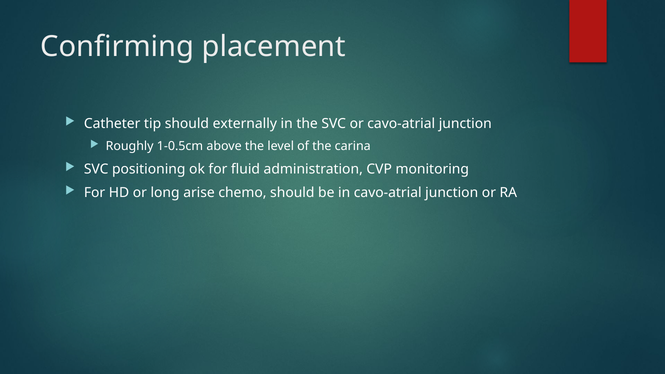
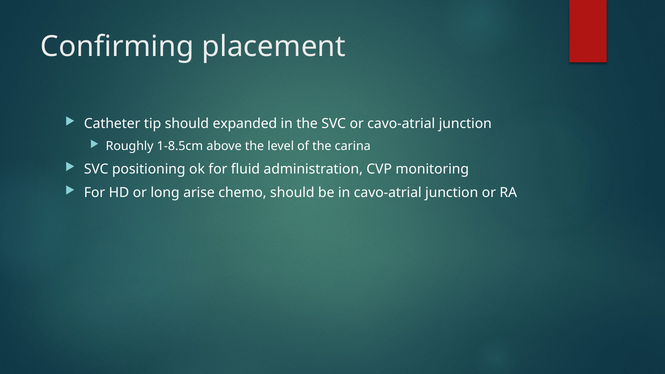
externally: externally -> expanded
1-0.5cm: 1-0.5cm -> 1-8.5cm
